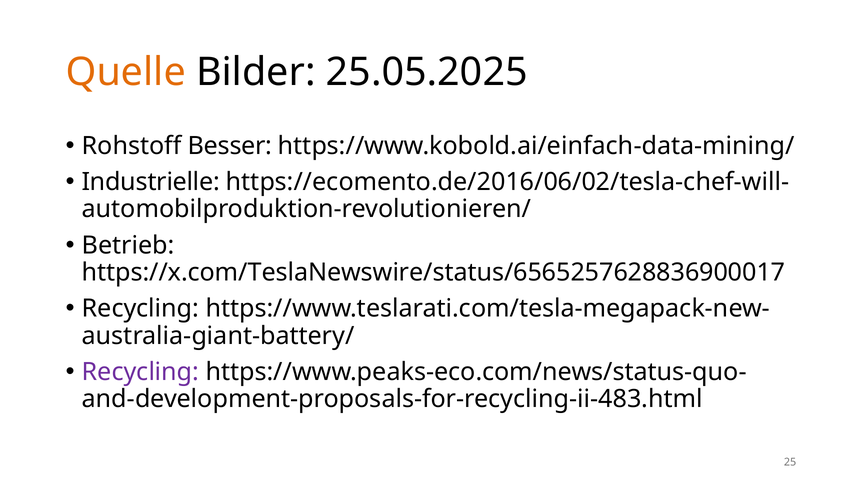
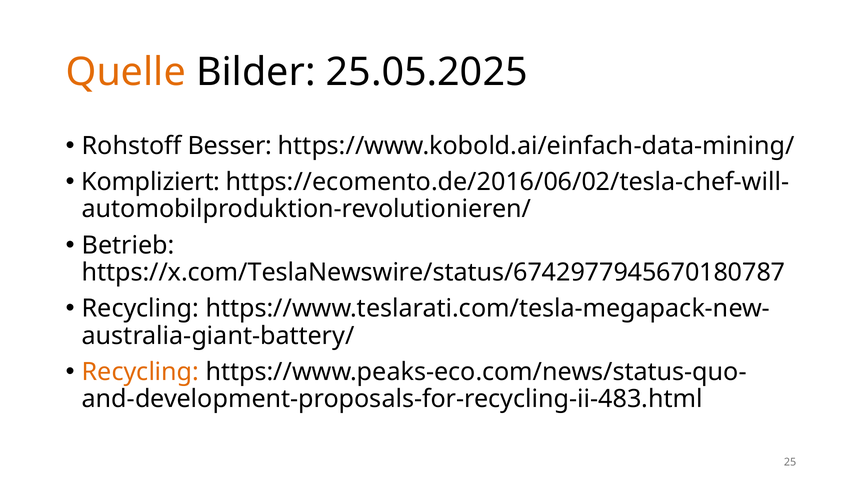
Industrielle: Industrielle -> Kompliziert
https://x.com/TeslaNewswire/status/6565257628836900017: https://x.com/TeslaNewswire/status/6565257628836900017 -> https://x.com/TeslaNewswire/status/6742977945670180787
Recycling at (141, 372) colour: purple -> orange
